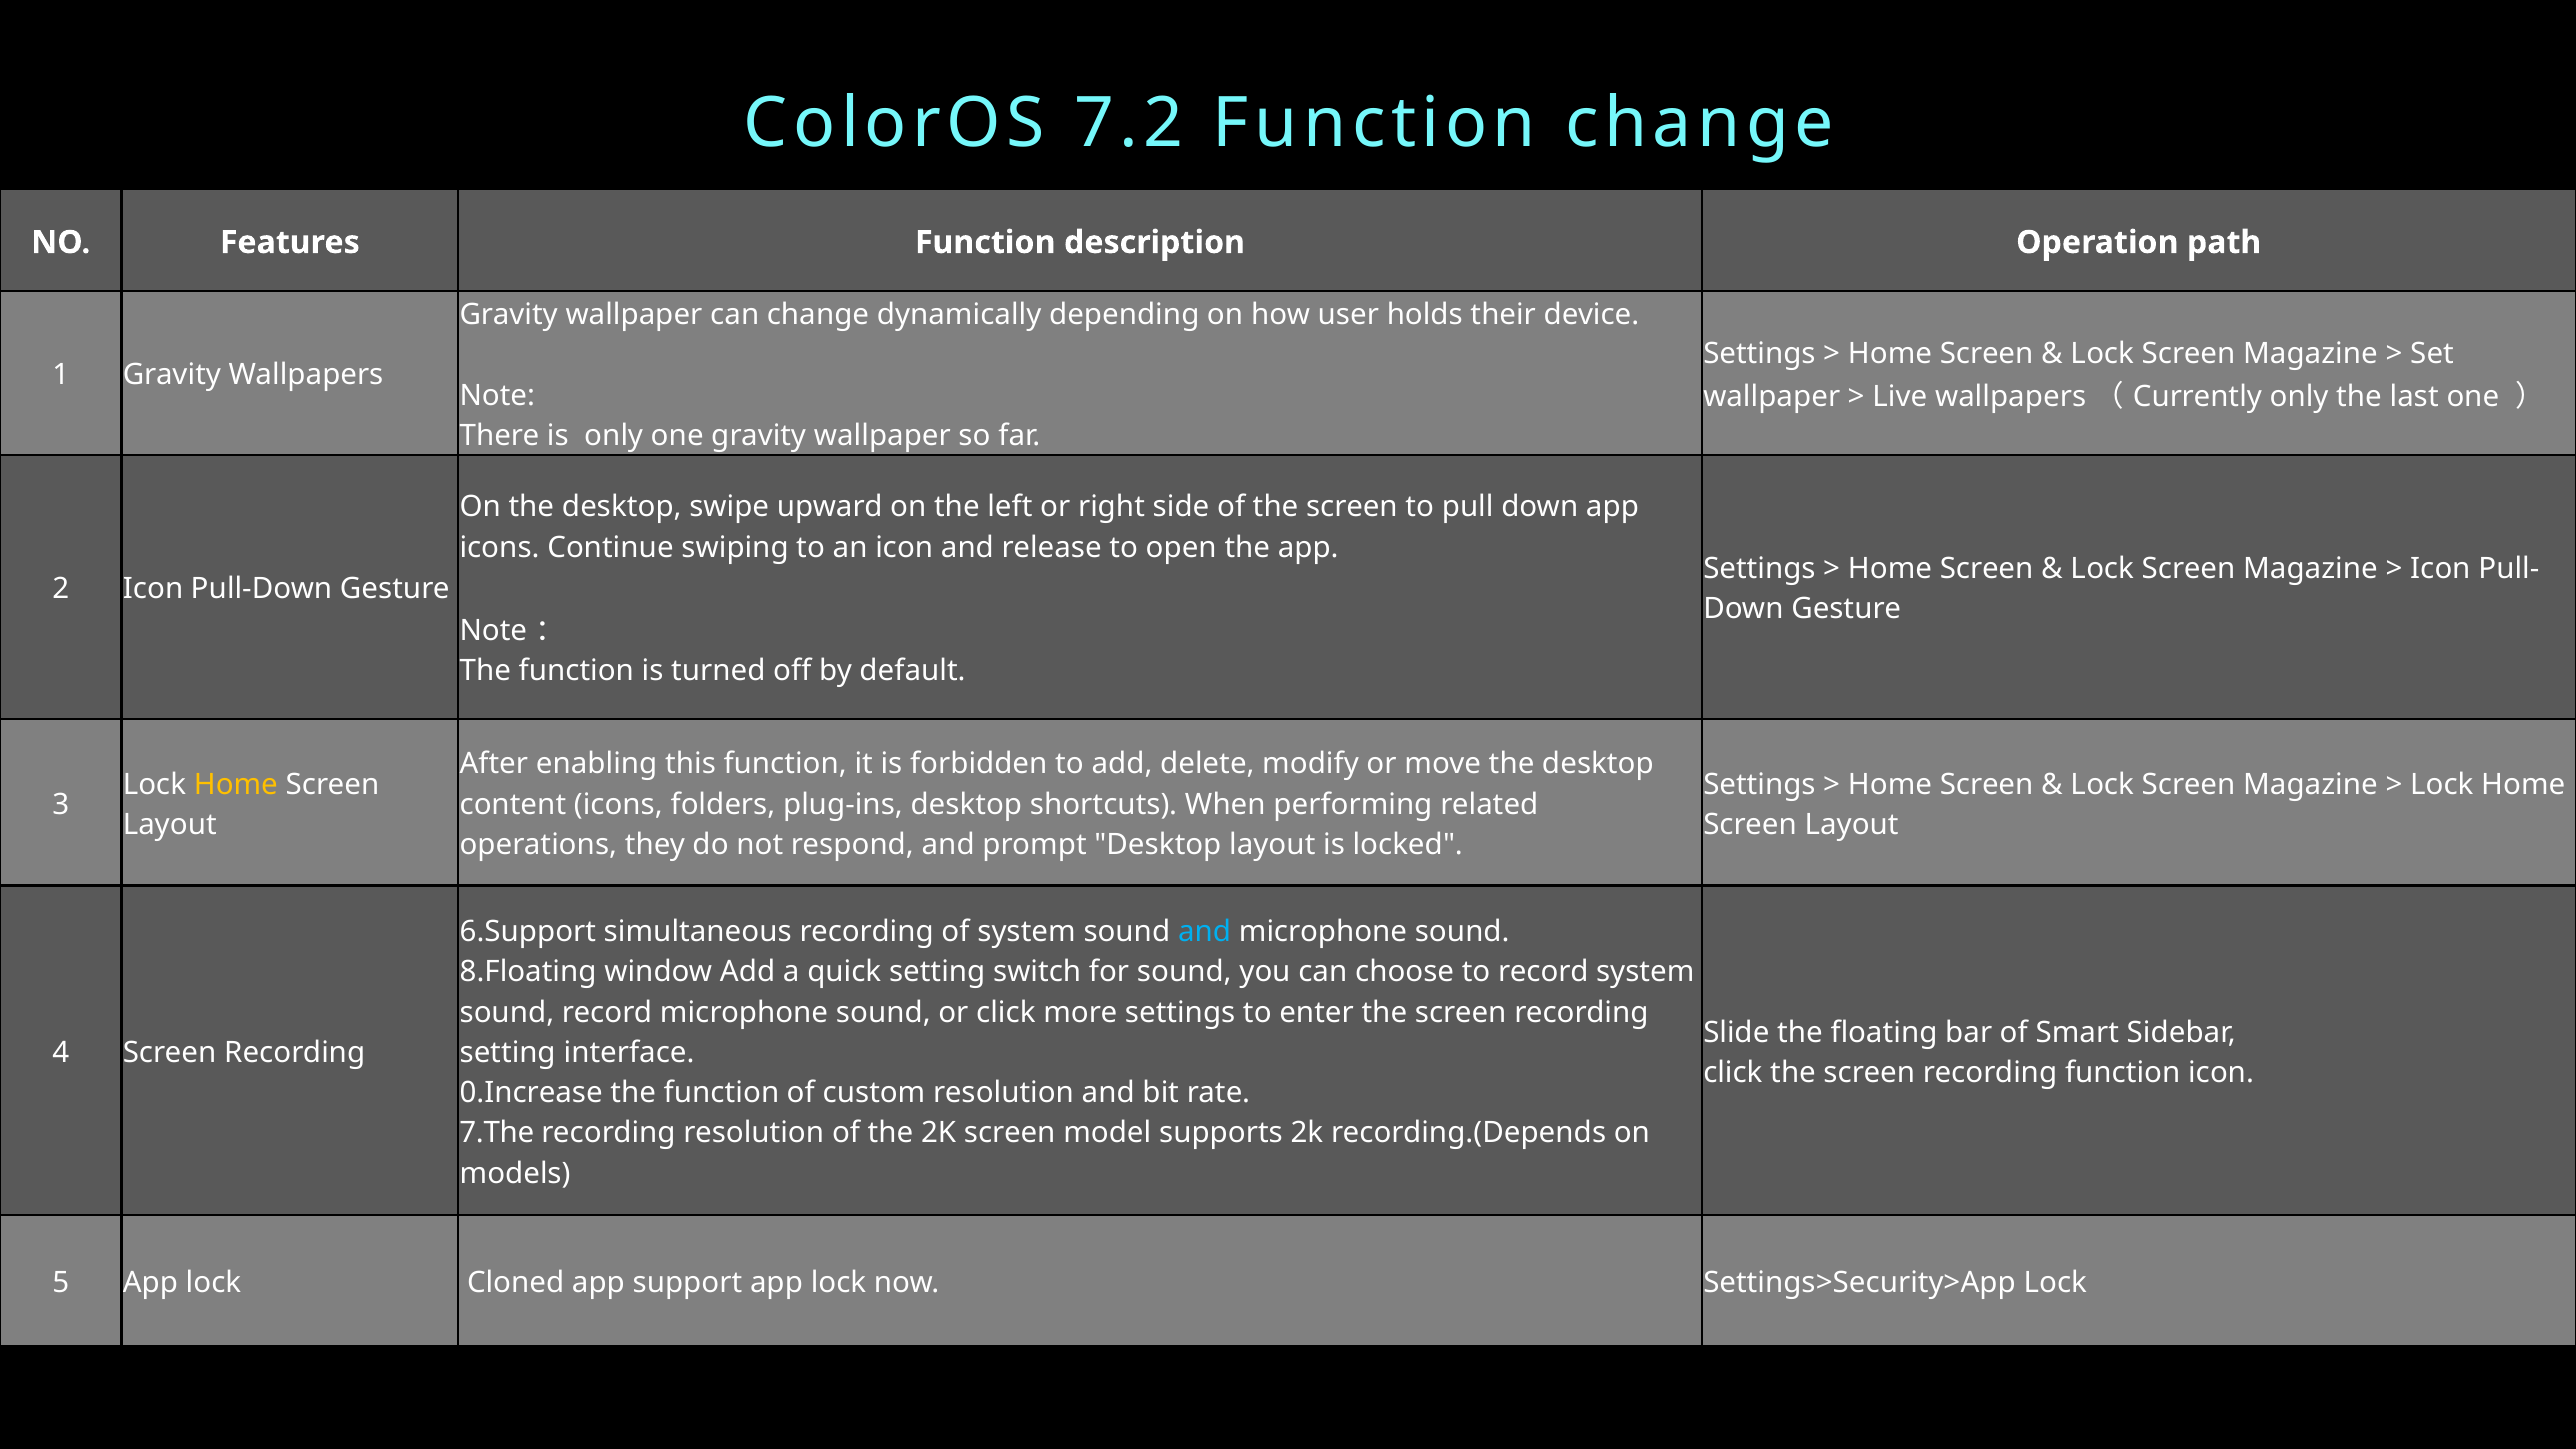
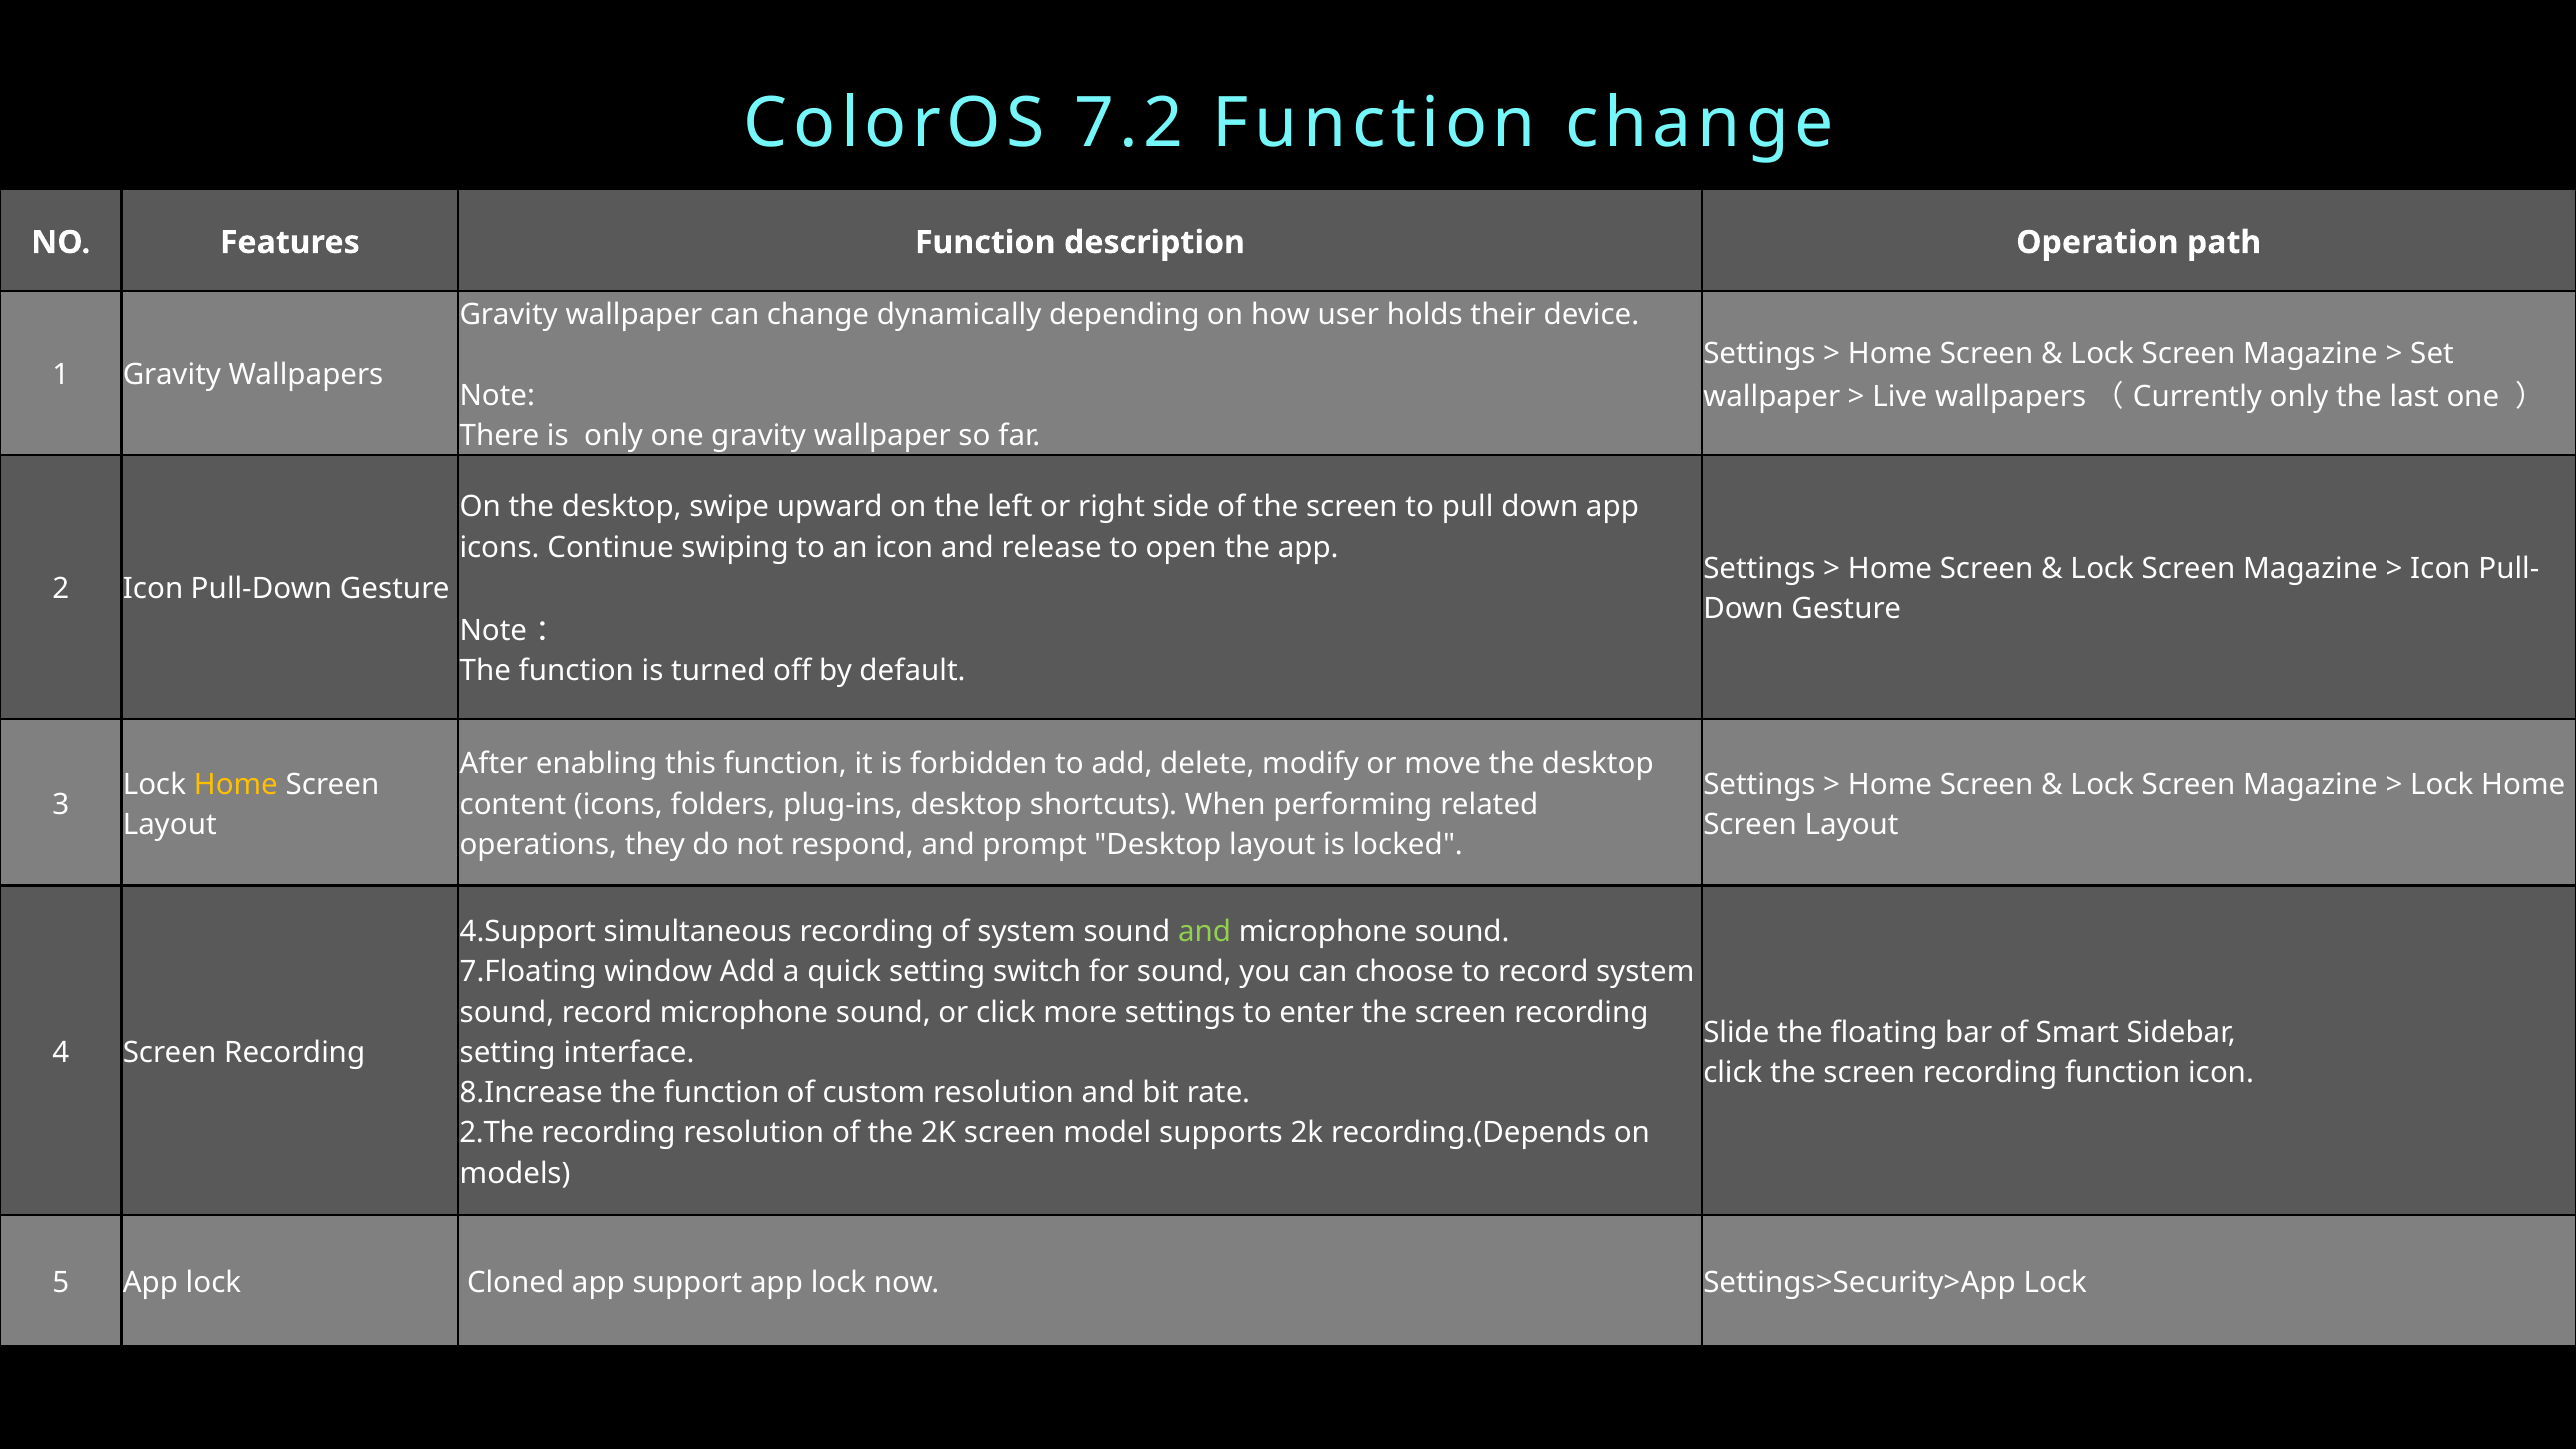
6.Support: 6.Support -> 4.Support
and at (1205, 932) colour: light blue -> light green
8.Floating: 8.Floating -> 7.Floating
0.Increase: 0.Increase -> 8.Increase
7.The: 7.The -> 2.The
